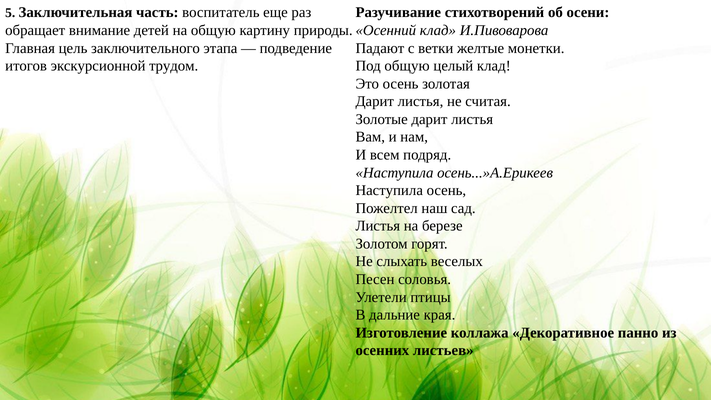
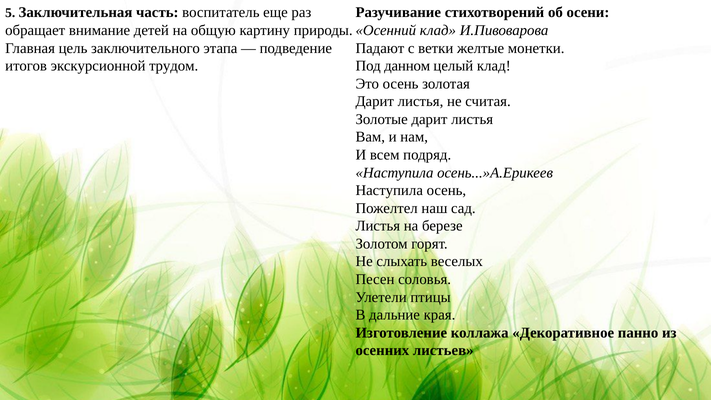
Под общую: общую -> данном
